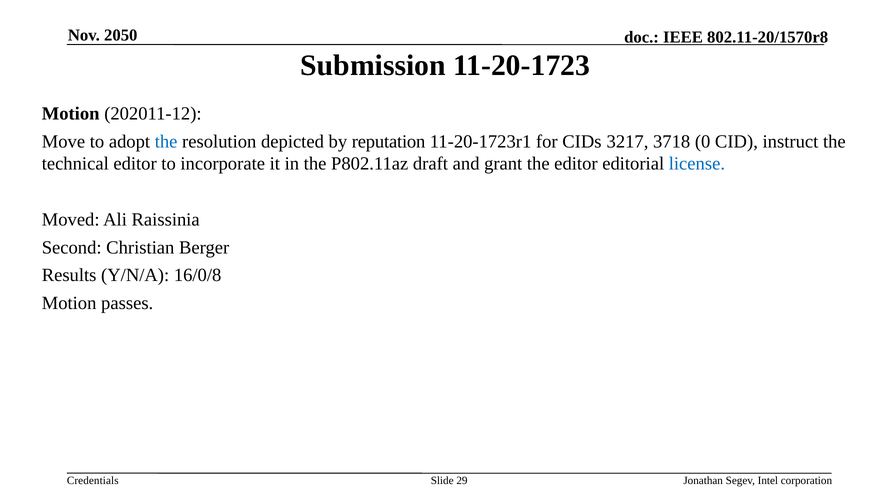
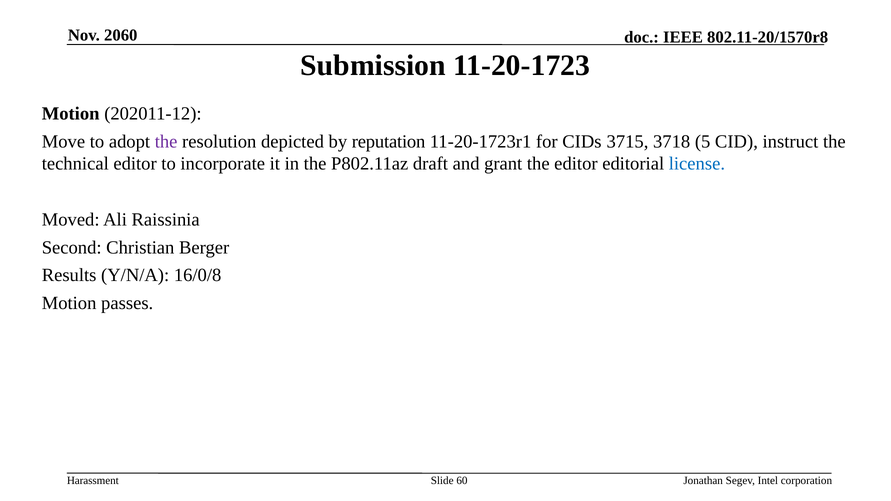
2050: 2050 -> 2060
the at (166, 142) colour: blue -> purple
3217: 3217 -> 3715
0: 0 -> 5
Credentials: Credentials -> Harassment
29: 29 -> 60
